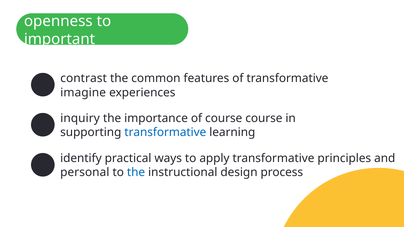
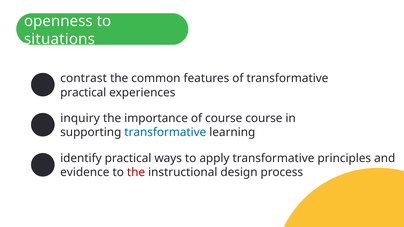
important: important -> situations
imagine at (83, 93): imagine -> practical
personal: personal -> evidence
the at (136, 173) colour: blue -> red
